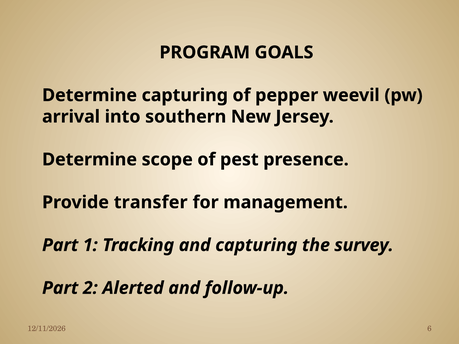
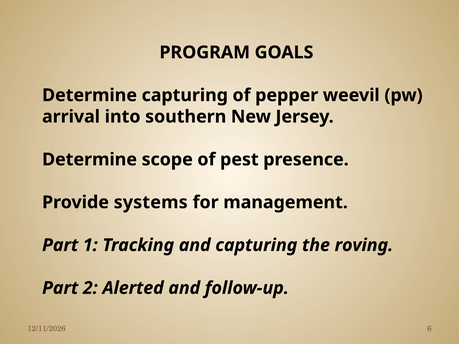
transfer: transfer -> systems
survey: survey -> roving
